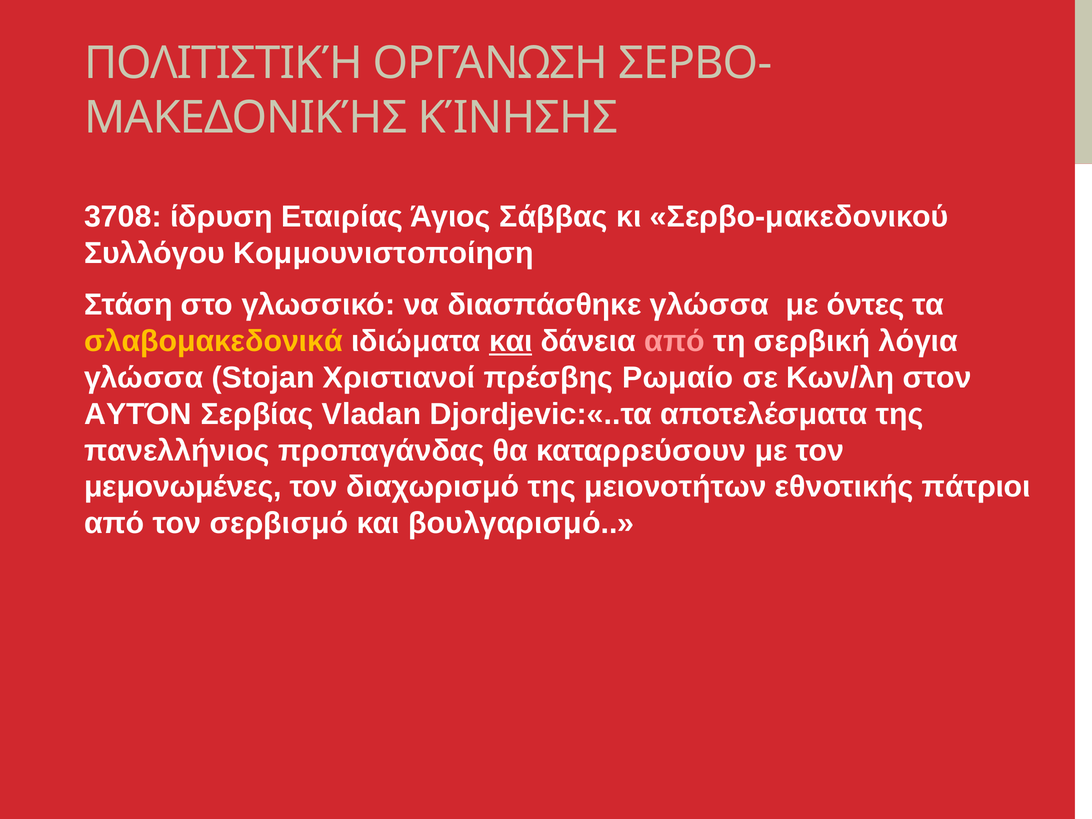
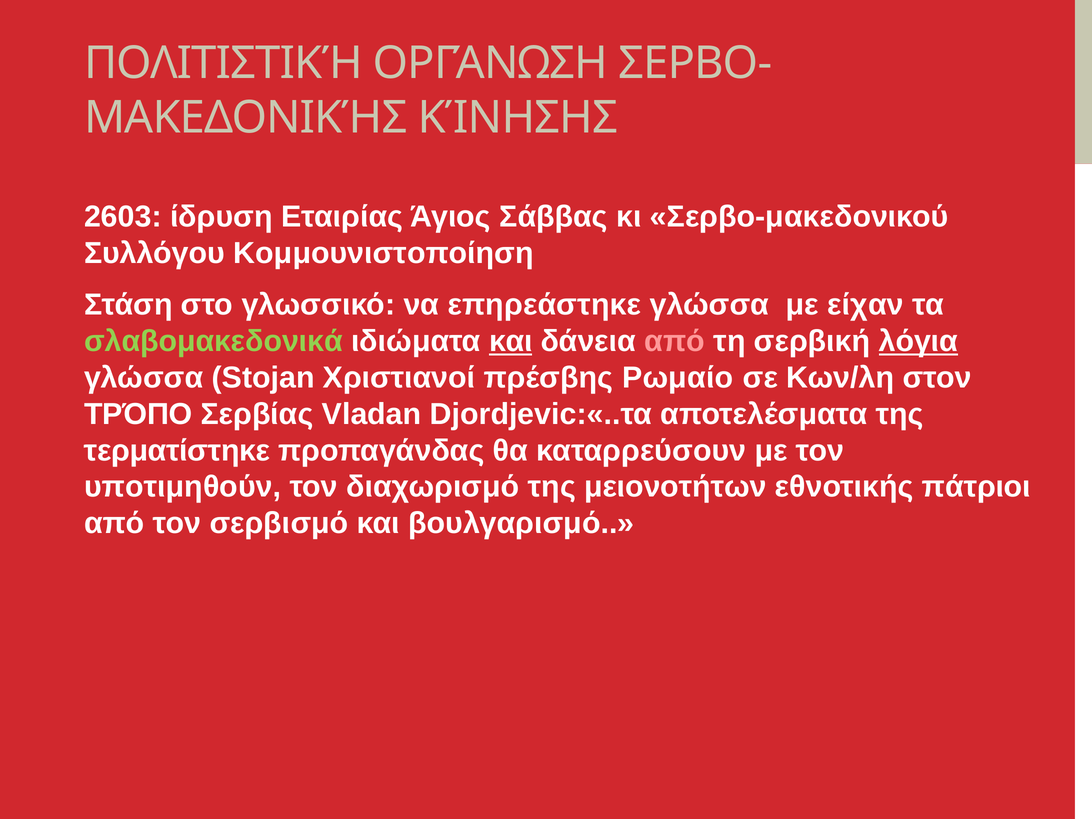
3708: 3708 -> 2603
διασπάσθηκε: διασπάσθηκε -> επηρεάστηκε
όντες: όντες -> είχαν
σλαβομακεδονικά colour: yellow -> light green
λόγια underline: none -> present
ΑΥΤΌΝ: ΑΥΤΌΝ -> ΤΡΌΠΟ
πανελλήνιος: πανελλήνιος -> τερματίστηκε
μεμονωμένες: μεμονωμένες -> υποτιμηθούν
